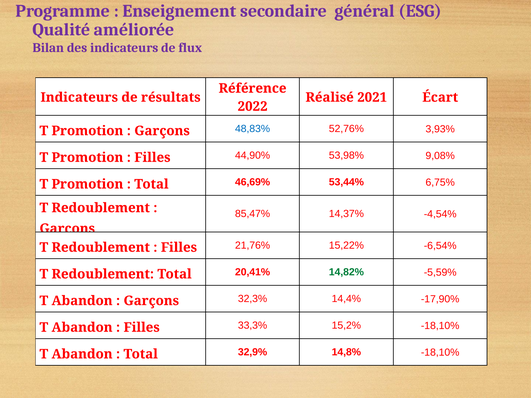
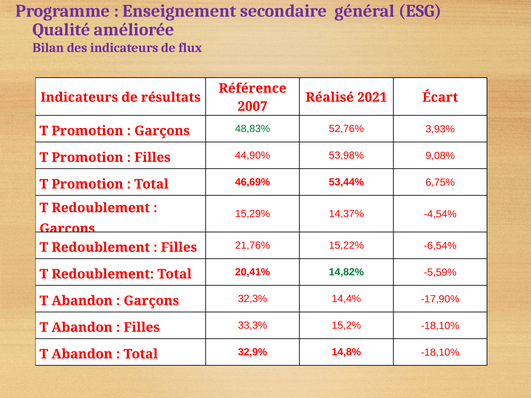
2022: 2022 -> 2007
48,83% colour: blue -> green
85,47%: 85,47% -> 15,29%
